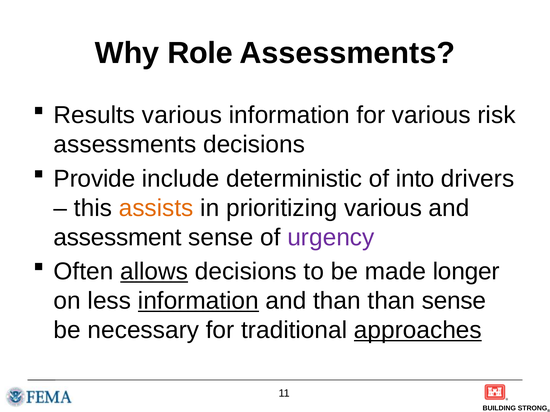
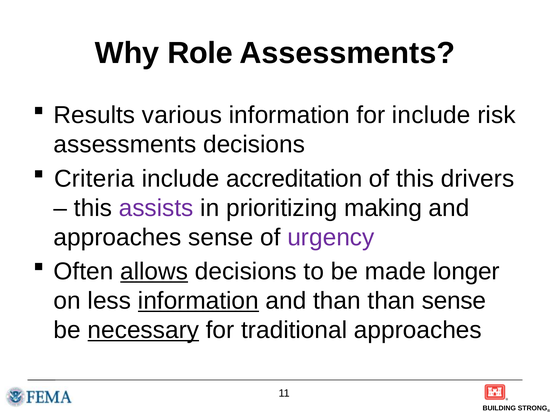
for various: various -> include
Provide: Provide -> Criteria
deterministic: deterministic -> accreditation
of into: into -> this
assists colour: orange -> purple
prioritizing various: various -> making
assessment at (118, 238): assessment -> approaches
necessary underline: none -> present
approaches at (418, 331) underline: present -> none
